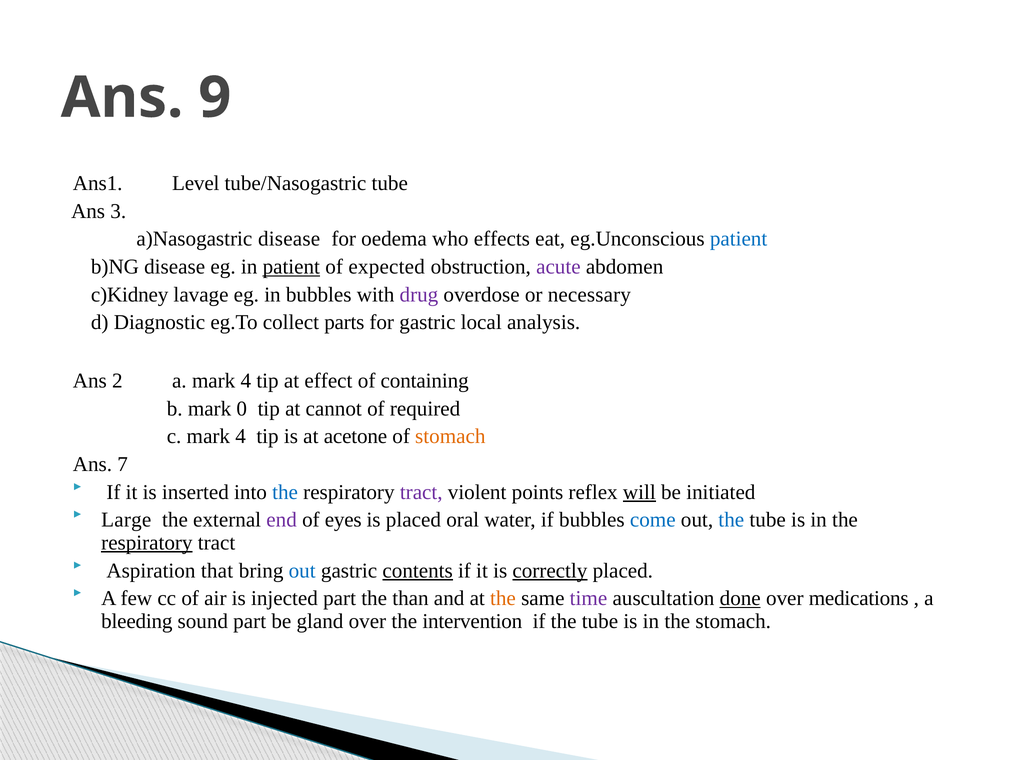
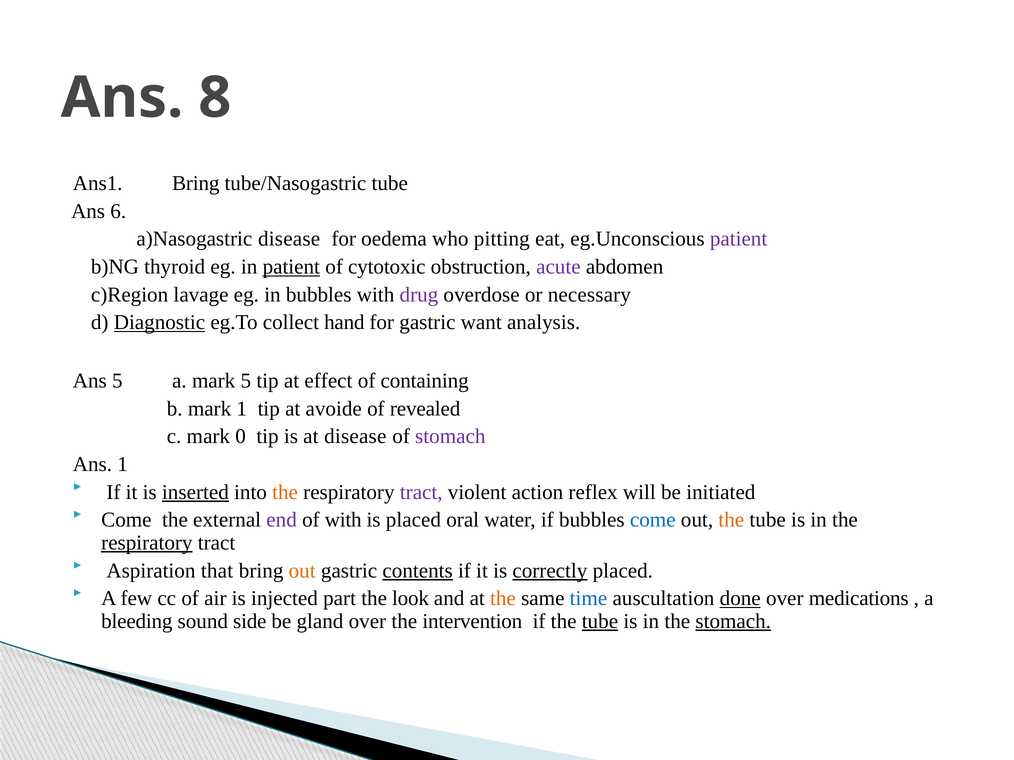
9: 9 -> 8
Ans1 Level: Level -> Bring
3: 3 -> 6
effects: effects -> pitting
patient at (739, 239) colour: blue -> purple
b)NG disease: disease -> thyroid
expected: expected -> cytotoxic
c)Kidney: c)Kidney -> c)Region
Diagnostic underline: none -> present
parts: parts -> hand
local: local -> want
Ans 2: 2 -> 5
a mark 4: 4 -> 5
mark 0: 0 -> 1
cannot: cannot -> avoide
required: required -> revealed
c mark 4: 4 -> 0
at acetone: acetone -> disease
stomach at (450, 437) colour: orange -> purple
Ans 7: 7 -> 1
inserted underline: none -> present
the at (285, 492) colour: blue -> orange
points: points -> action
will underline: present -> none
Large at (126, 520): Large -> Come
of eyes: eyes -> with
the at (731, 520) colour: blue -> orange
out at (302, 571) colour: blue -> orange
than: than -> look
time colour: purple -> blue
sound part: part -> side
tube at (600, 622) underline: none -> present
stomach at (733, 622) underline: none -> present
